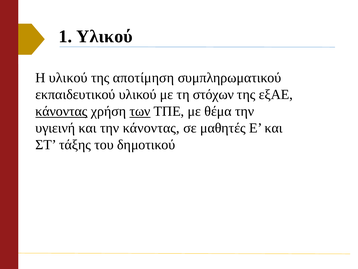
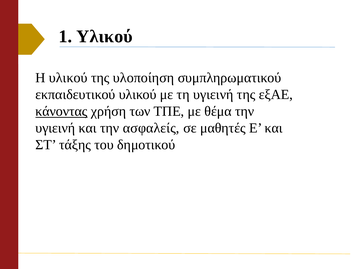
αποτίμηση: αποτίμηση -> υλοποίηση
τη στόχων: στόχων -> υγιεινή
των underline: present -> none
την κάνοντας: κάνοντας -> ασφαλείς
